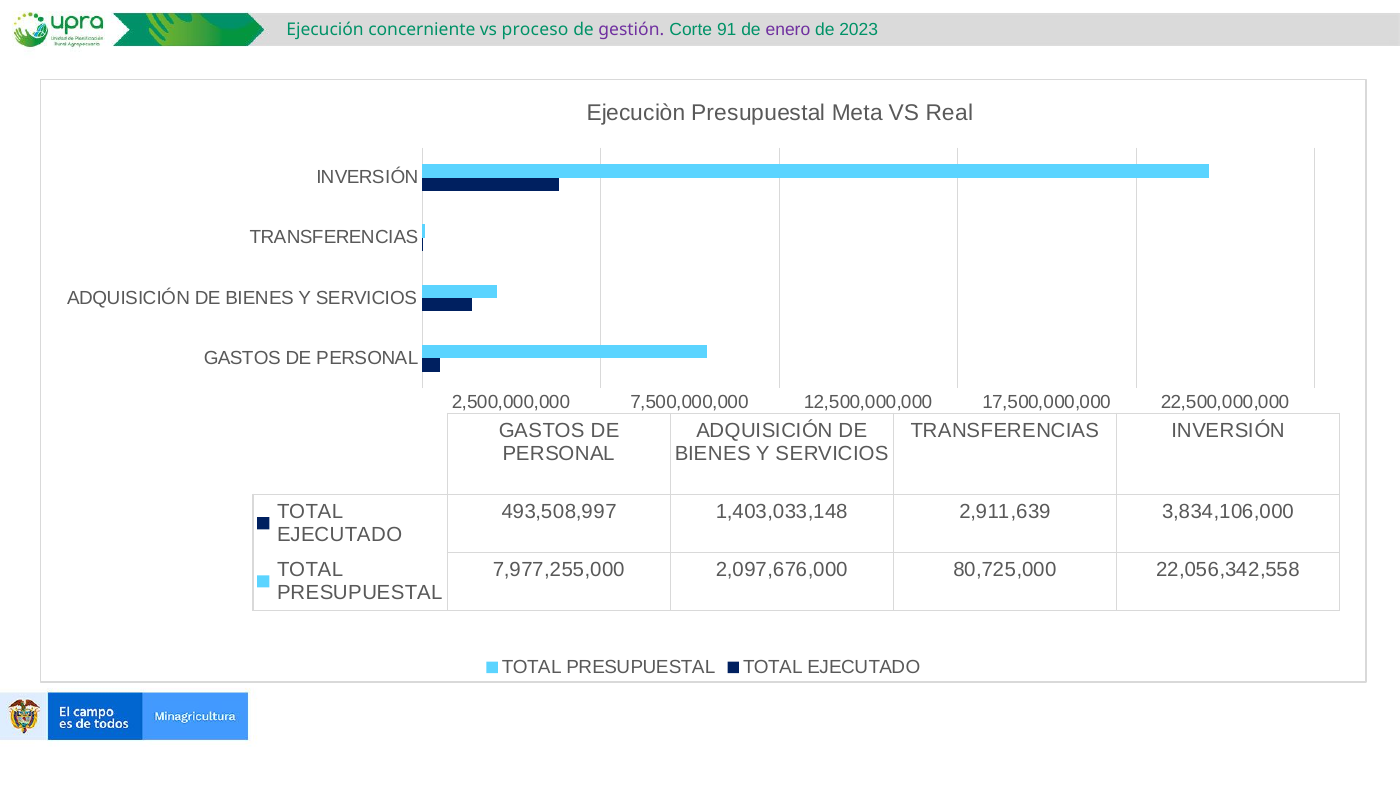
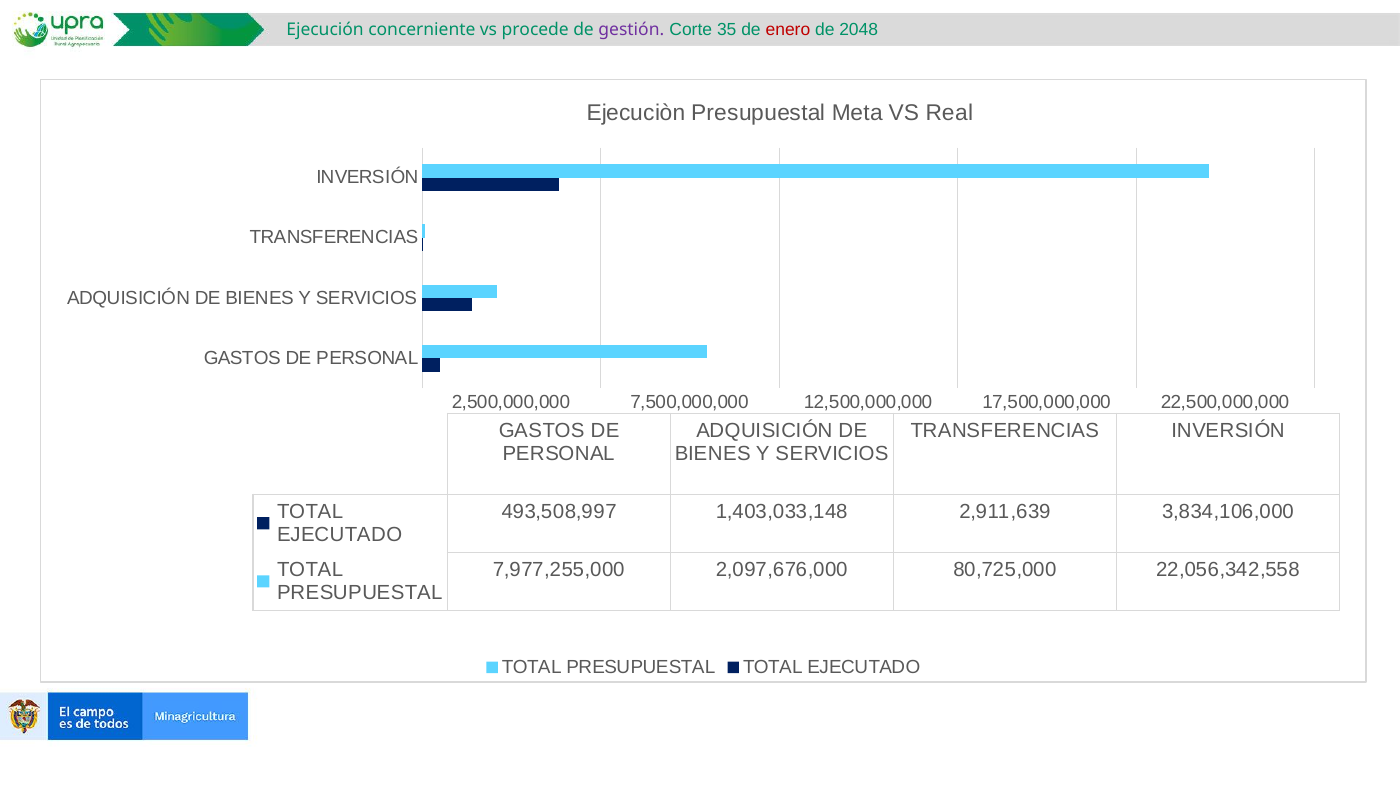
proceso: proceso -> procede
91: 91 -> 35
enero colour: purple -> red
2023: 2023 -> 2048
